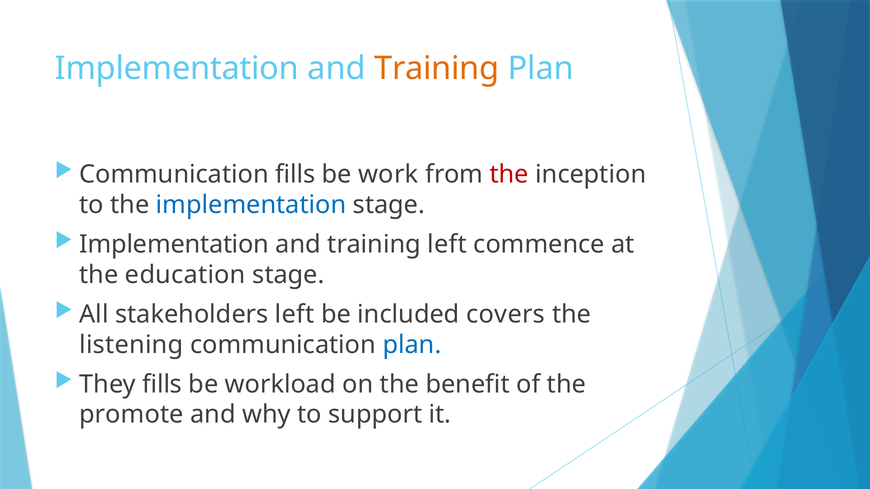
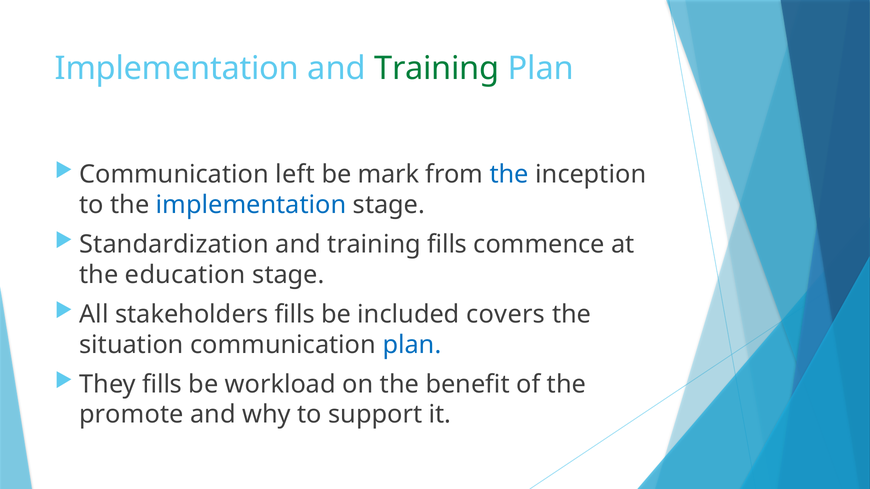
Training at (437, 69) colour: orange -> green
Communication fills: fills -> left
work: work -> mark
the at (509, 174) colour: red -> blue
Implementation at (174, 244): Implementation -> Standardization
training left: left -> fills
stakeholders left: left -> fills
listening: listening -> situation
